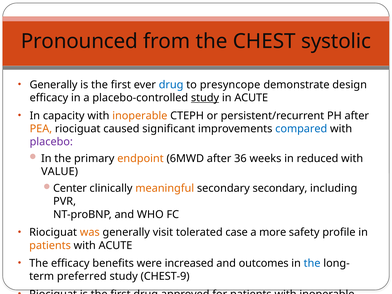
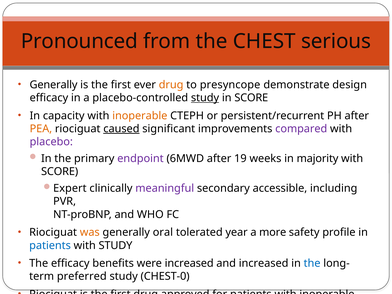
systolic: systolic -> serious
drug at (171, 85) colour: blue -> orange
in ACUTE: ACUTE -> SCORE
caused underline: none -> present
compared colour: blue -> purple
endpoint colour: orange -> purple
36: 36 -> 19
reduced: reduced -> majority
VALUE at (60, 172): VALUE -> SCORE
Center: Center -> Expert
meaningful colour: orange -> purple
secondary secondary: secondary -> accessible
visit: visit -> oral
case: case -> year
patients at (50, 245) colour: orange -> blue
with ACUTE: ACUTE -> STUDY
and outcomes: outcomes -> increased
CHEST-9: CHEST-9 -> CHEST-0
